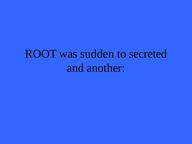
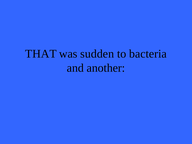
ROOT: ROOT -> THAT
secreted: secreted -> bacteria
